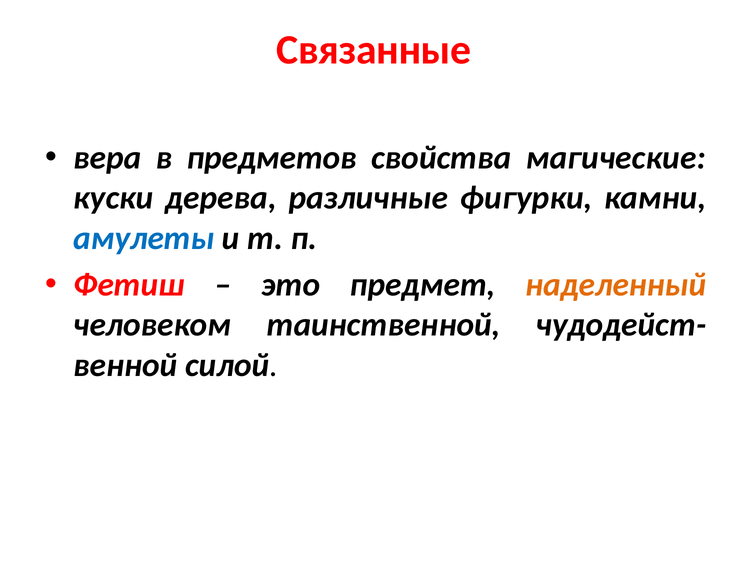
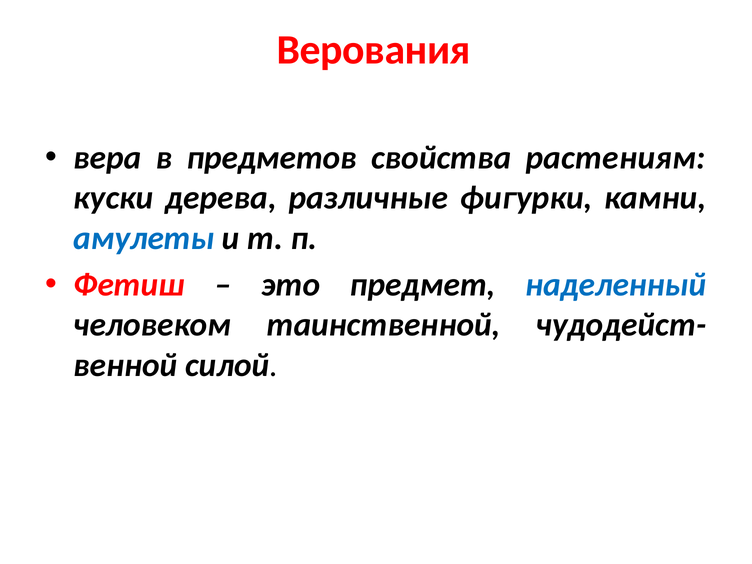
Связанные: Связанные -> Верования
магические: магические -> растениям
наделенный colour: orange -> blue
